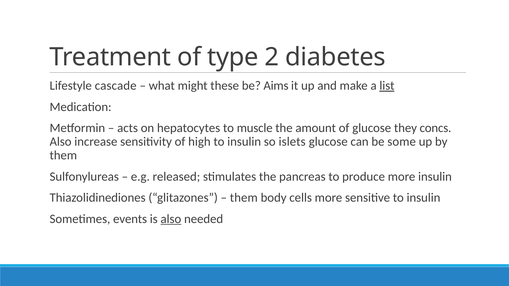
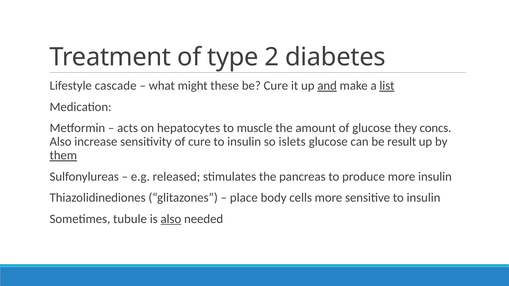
be Aims: Aims -> Cure
and underline: none -> present
of high: high -> cure
some: some -> result
them at (63, 156) underline: none -> present
them at (244, 198): them -> place
events: events -> tubule
